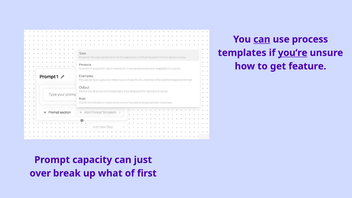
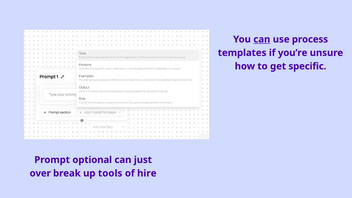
you’re underline: present -> none
feature: feature -> specific
capacity: capacity -> optional
what: what -> tools
first: first -> hire
